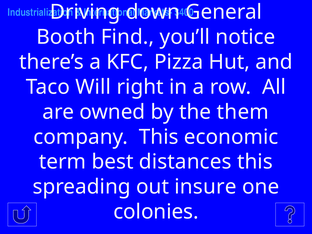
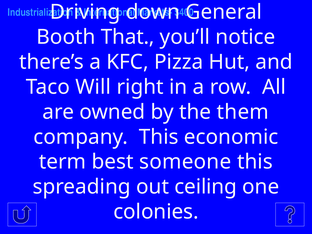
Find: Find -> That
distances: distances -> someone
insure: insure -> ceiling
